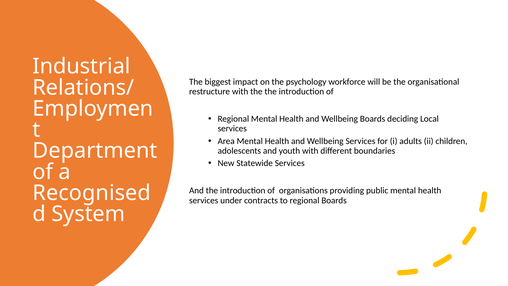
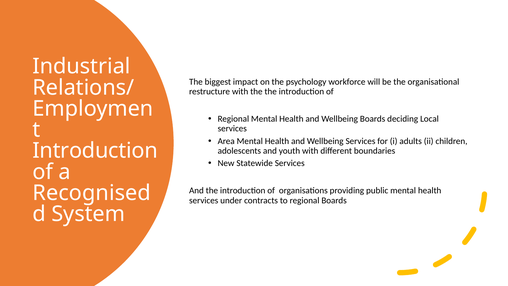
Department at (95, 151): Department -> Introduction
